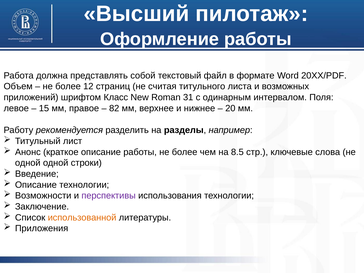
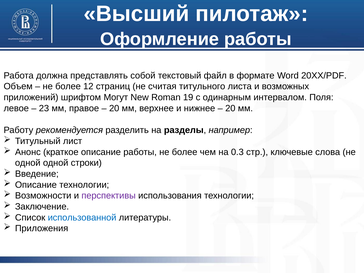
Класс: Класс -> Могут
31: 31 -> 19
15: 15 -> 23
82 at (114, 108): 82 -> 20
8.5: 8.5 -> 0.3
использованной colour: orange -> blue
